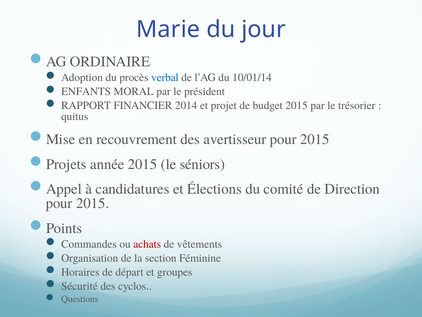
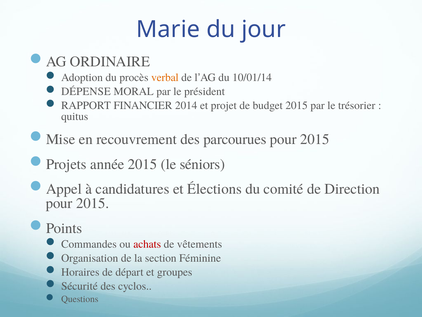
verbal colour: blue -> orange
ENFANTS: ENFANTS -> DÉPENSE
avertisseur: avertisseur -> parcourues
